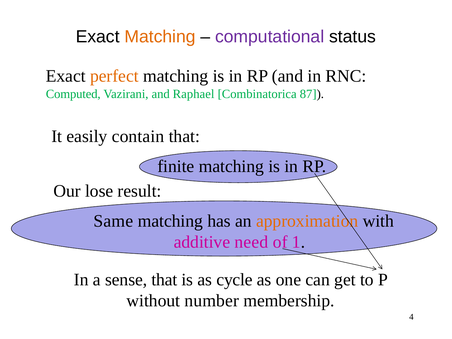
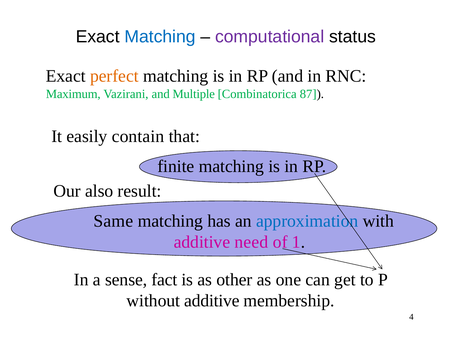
Matching at (160, 37) colour: orange -> blue
Computed: Computed -> Maximum
Raphael: Raphael -> Multiple
lose: lose -> also
approximation colour: orange -> blue
sense that: that -> fact
cycle: cycle -> other
without number: number -> additive
